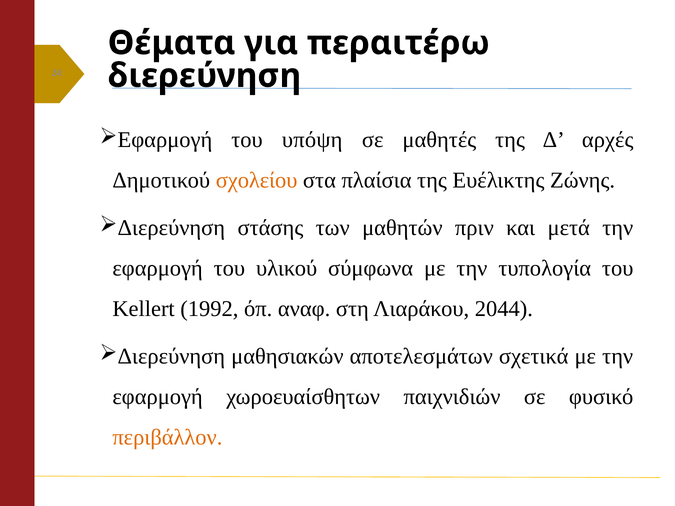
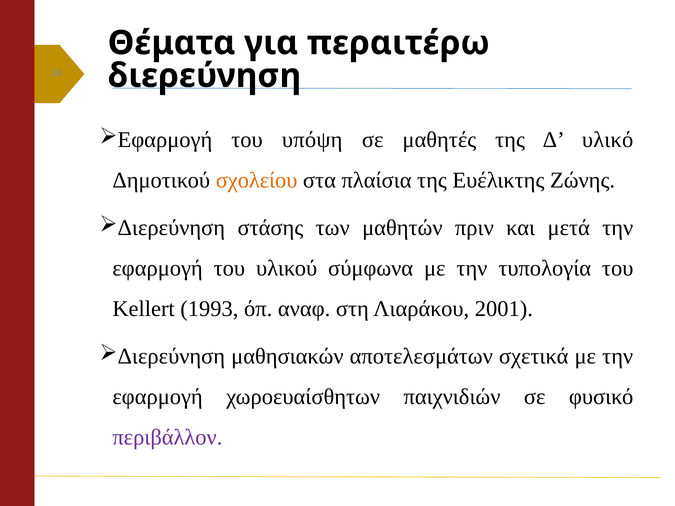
αρχές: αρχές -> υλικό
1992: 1992 -> 1993
2044: 2044 -> 2001
περιβάλλον colour: orange -> purple
